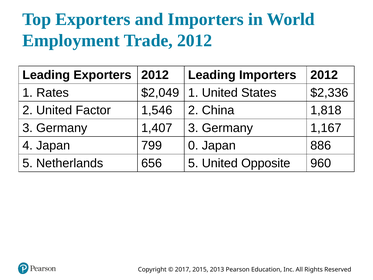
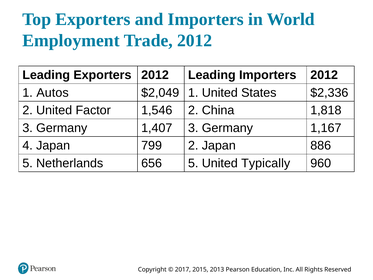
Rates: Rates -> Autos
799 0: 0 -> 2
Opposite: Opposite -> Typically
